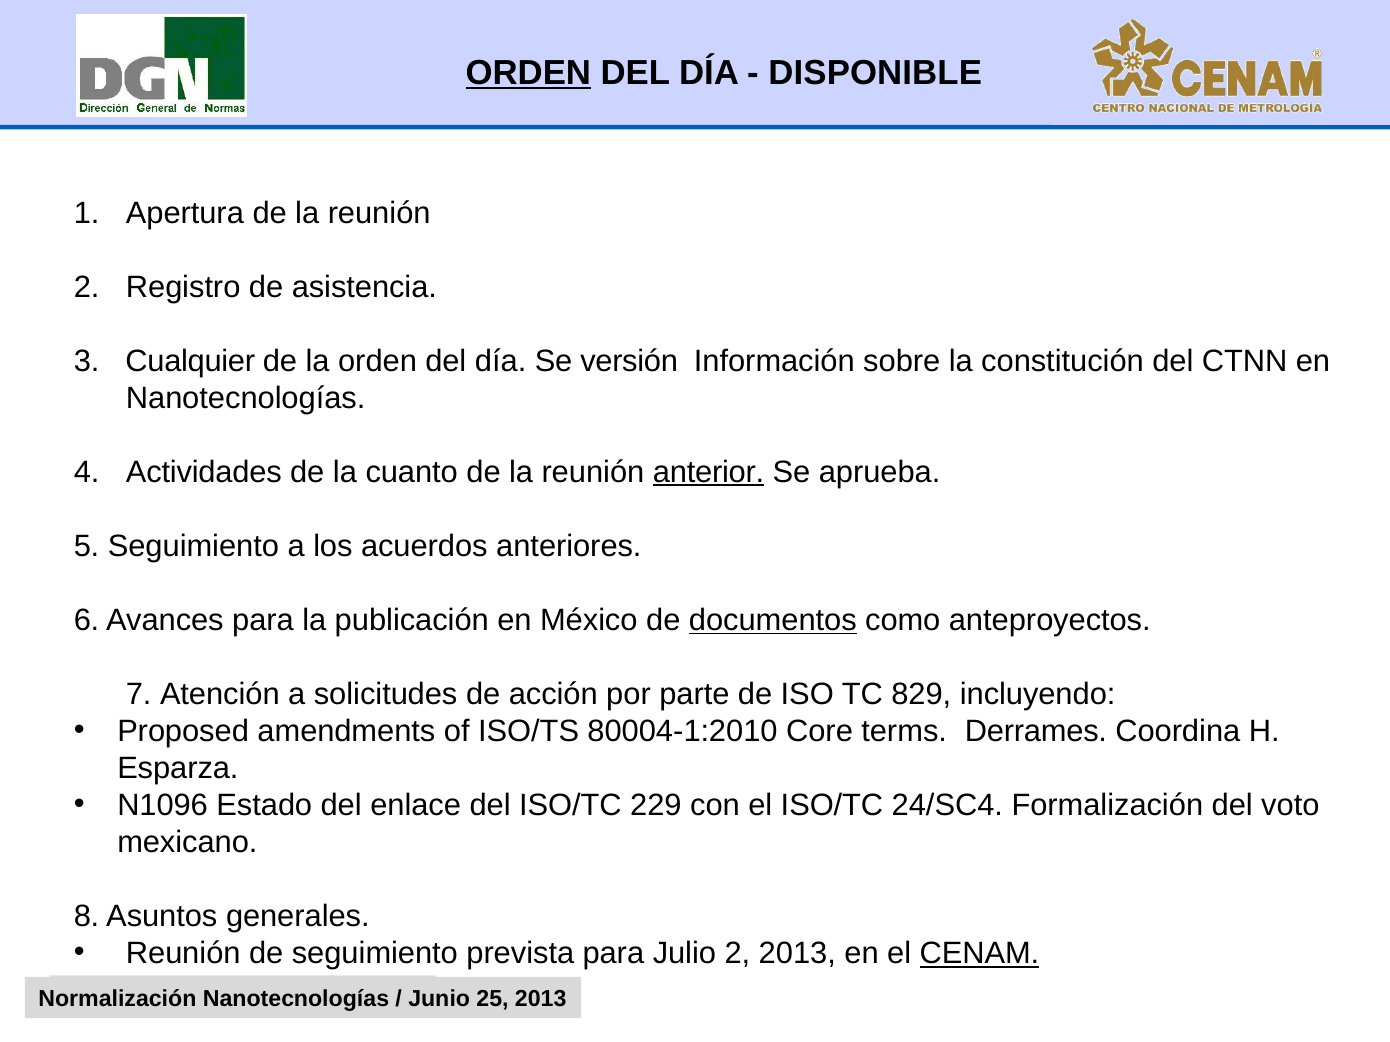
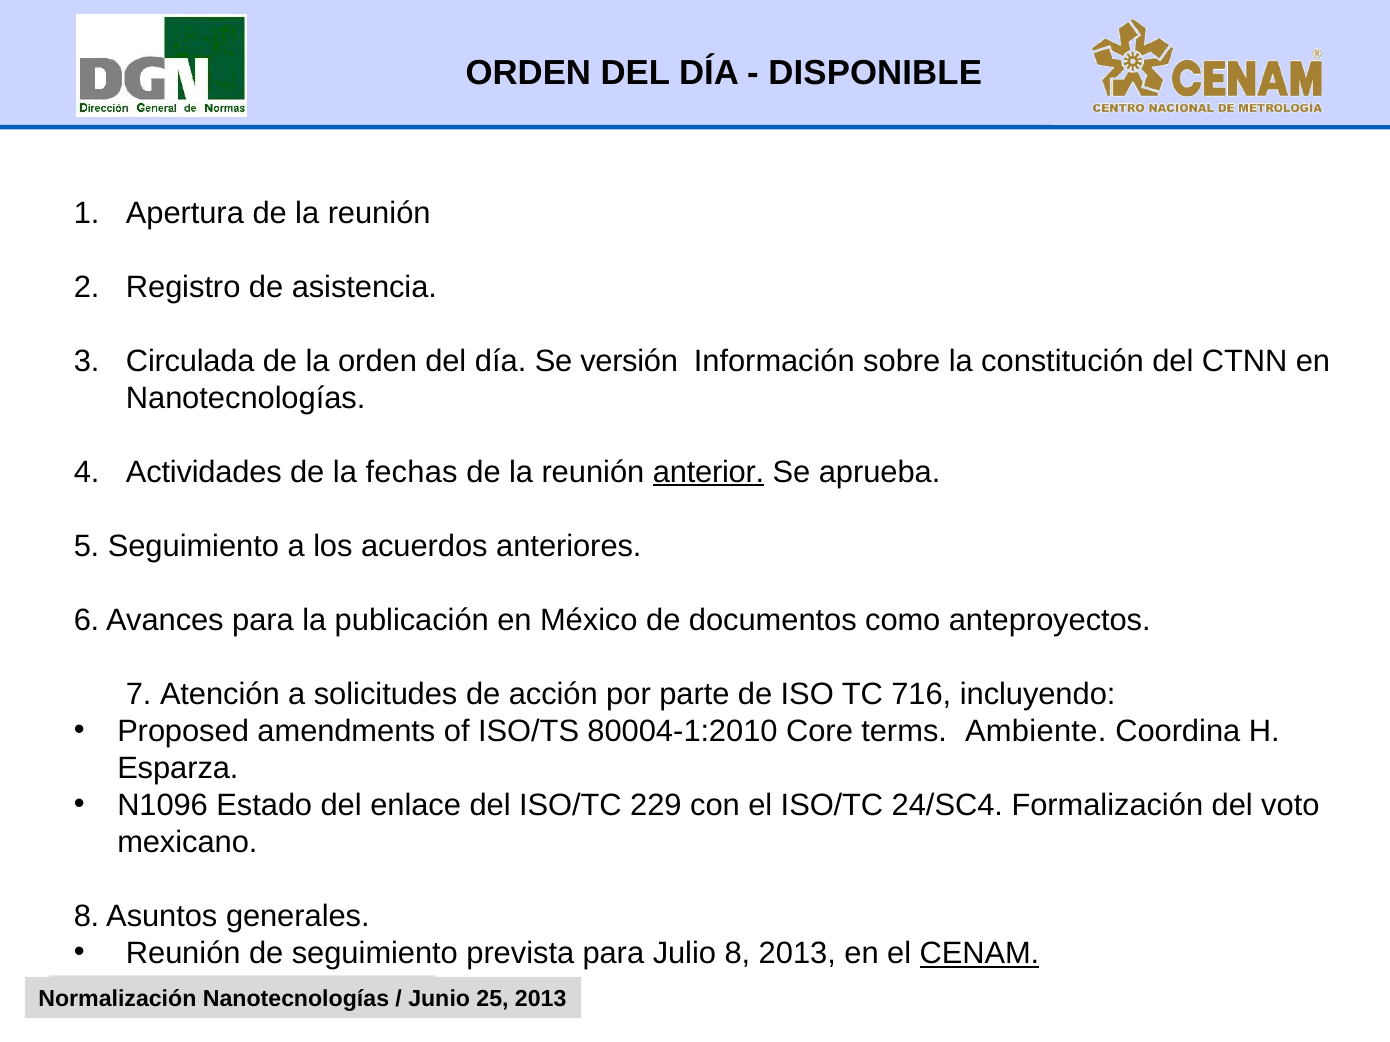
ORDEN at (528, 74) underline: present -> none
Cualquier: Cualquier -> Circulada
cuanto: cuanto -> fechas
documentos underline: present -> none
829: 829 -> 716
Derrames: Derrames -> Ambiente
Julio 2: 2 -> 8
